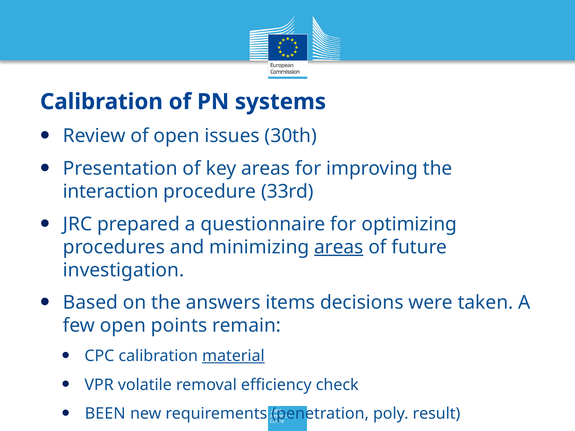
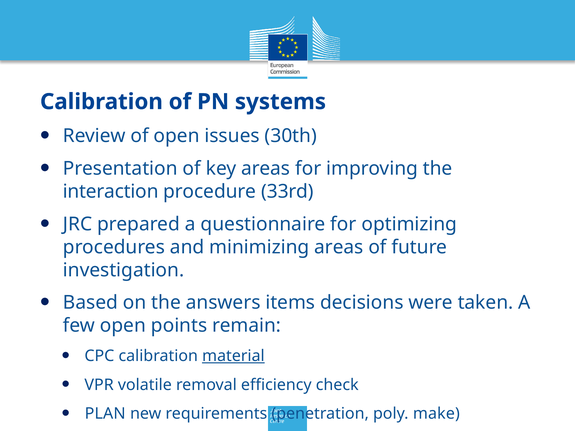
areas at (339, 247) underline: present -> none
BEEN: BEEN -> PLAN
result: result -> make
